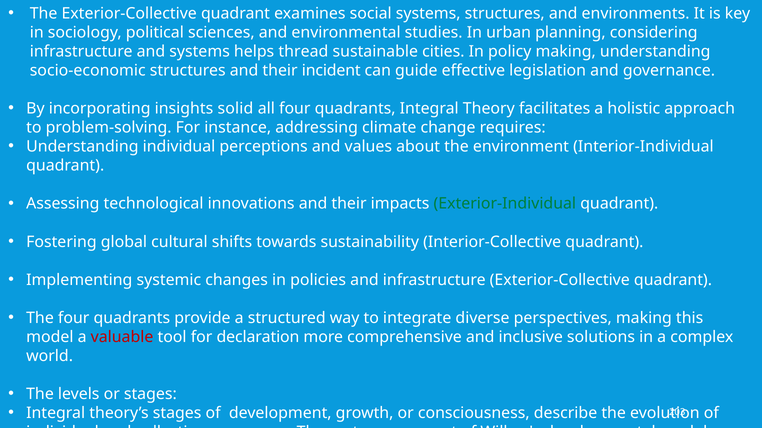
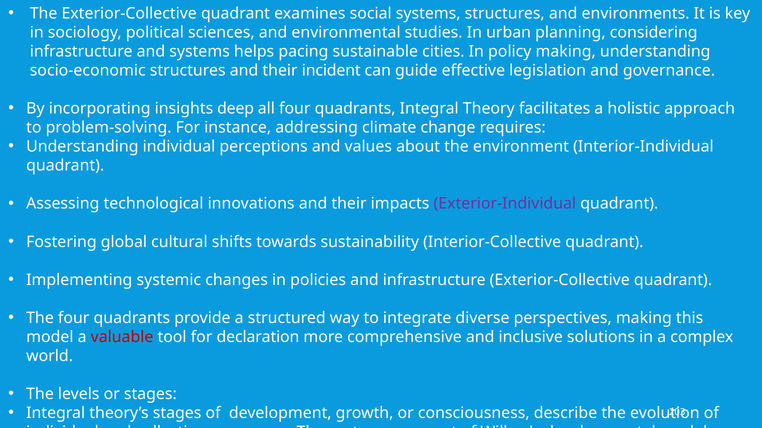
thread: thread -> pacing
solid: solid -> deep
Exterior-Individual colour: green -> purple
